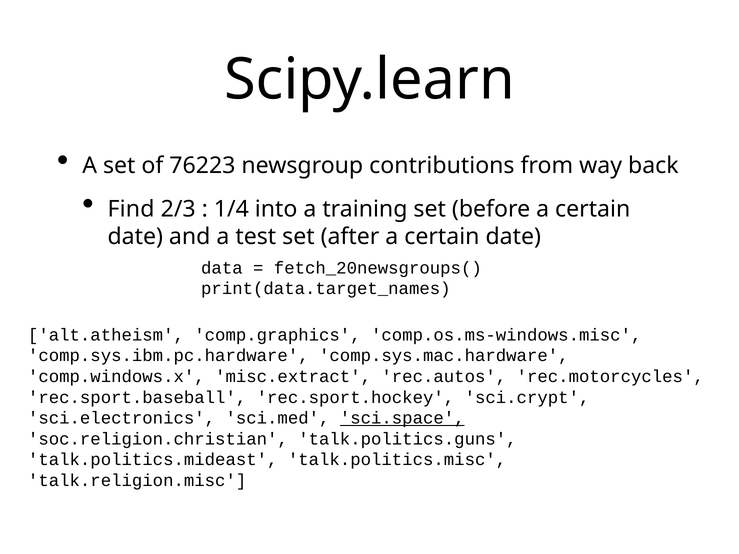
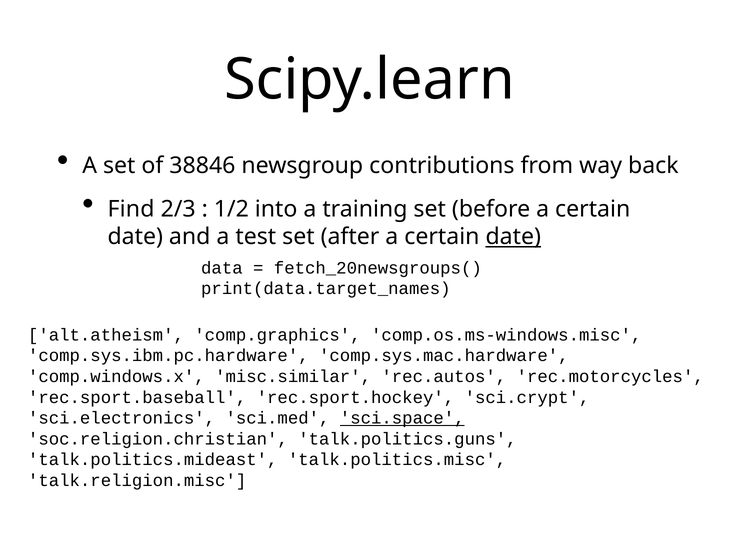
76223: 76223 -> 38846
1/4: 1/4 -> 1/2
date at (513, 237) underline: none -> present
misc.extract: misc.extract -> misc.similar
